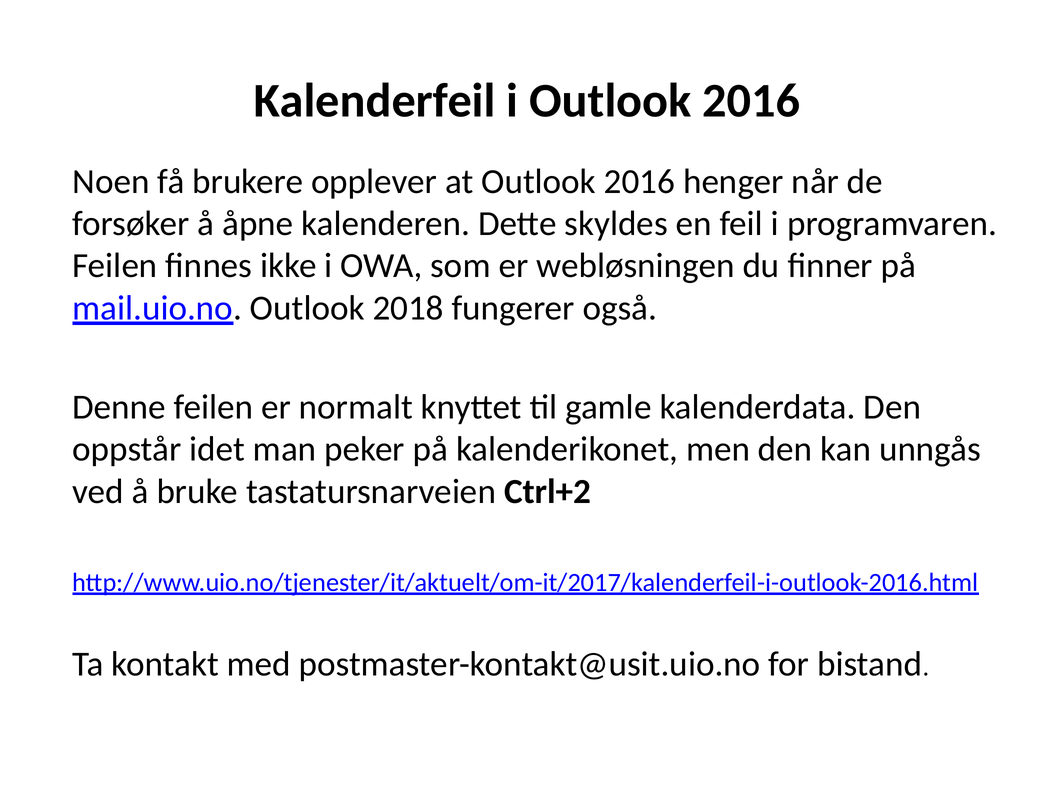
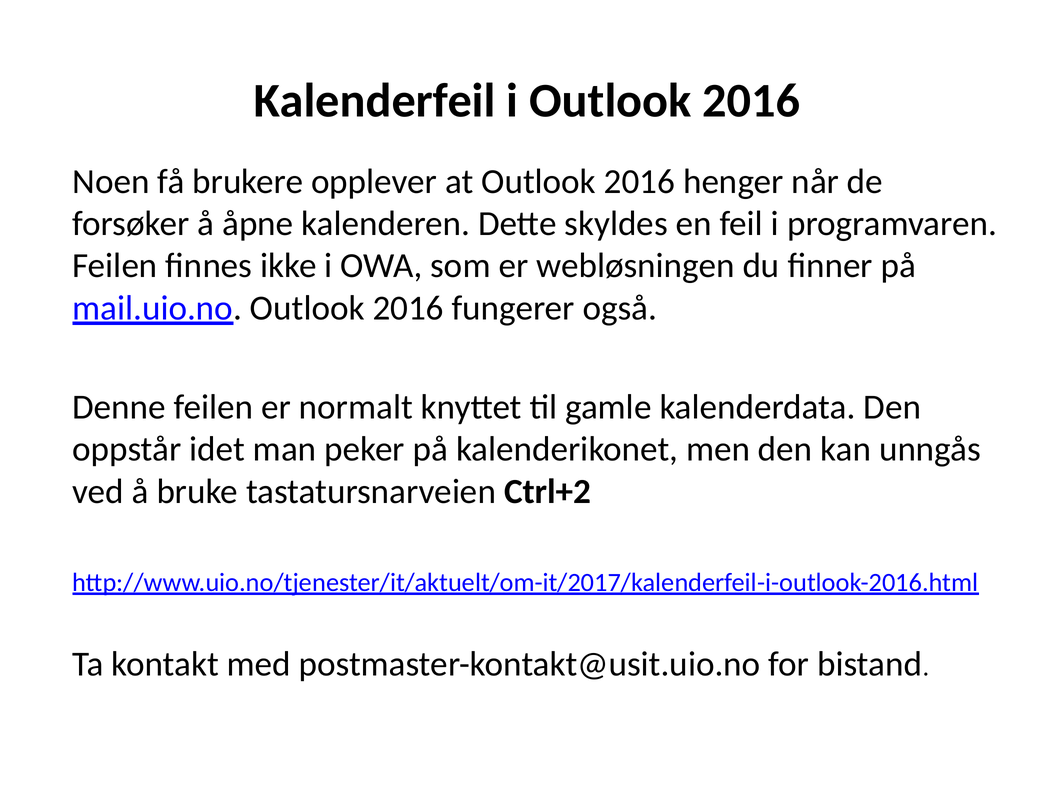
mail.uio.no Outlook 2018: 2018 -> 2016
